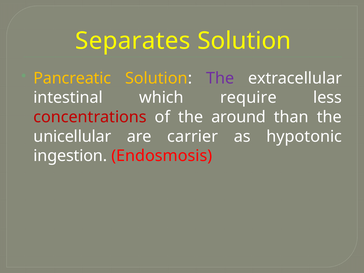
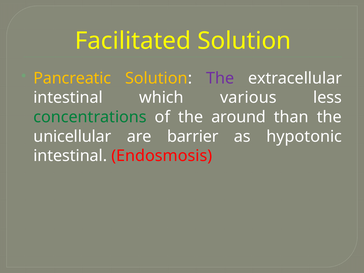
Separates: Separates -> Facilitated
require: require -> various
concentrations colour: red -> green
carrier: carrier -> barrier
ingestion at (70, 156): ingestion -> intestinal
